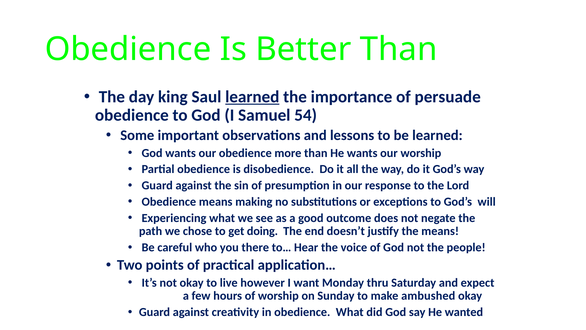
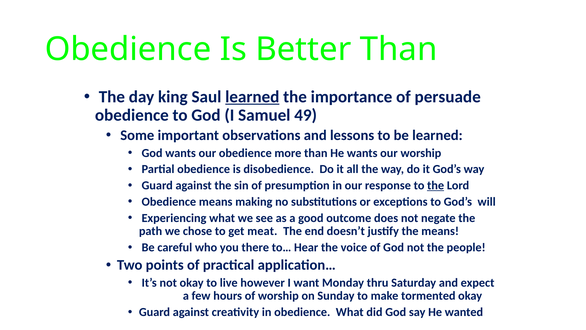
54: 54 -> 49
the at (436, 185) underline: none -> present
doing: doing -> meat
ambushed: ambushed -> tormented
